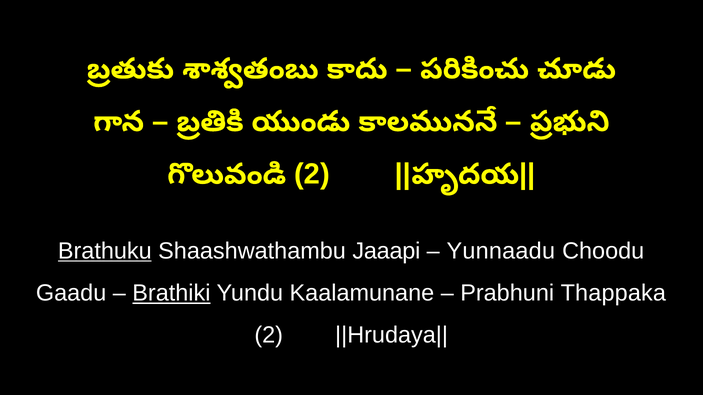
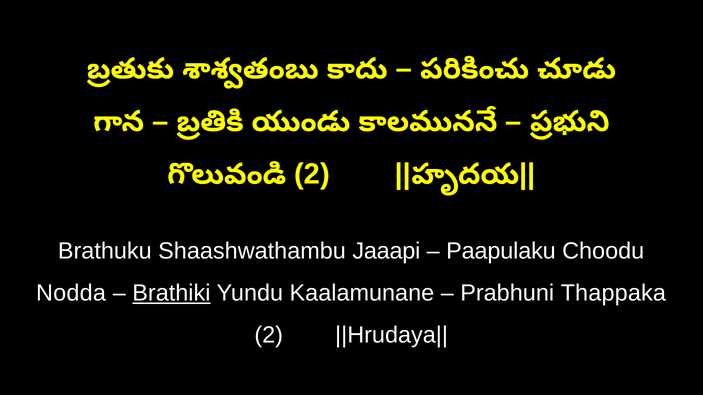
Brathuku underline: present -> none
Yunnaadu: Yunnaadu -> Paapulaku
Gaadu: Gaadu -> Nodda
